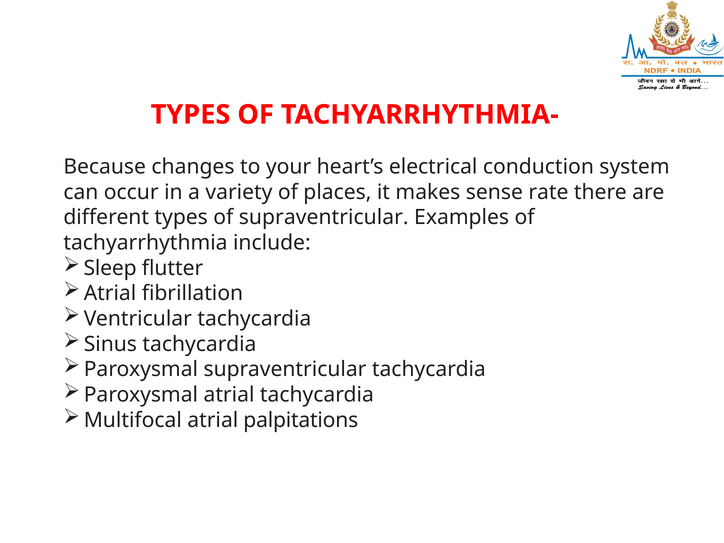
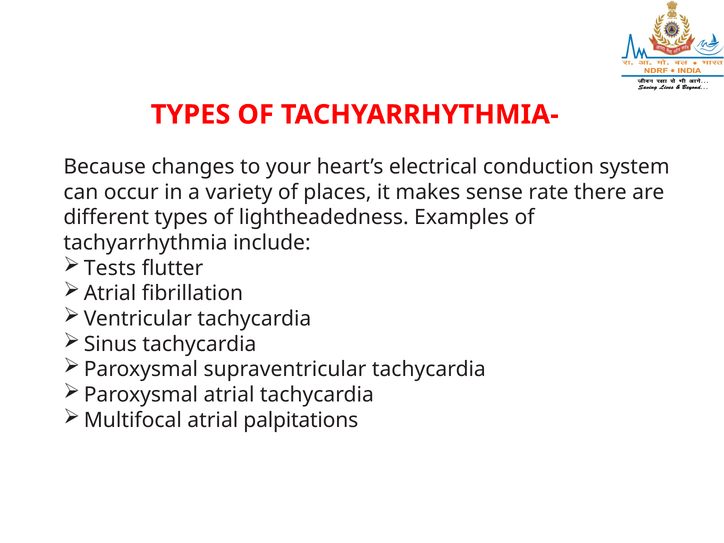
of supraventricular: supraventricular -> lightheadedness
Sleep: Sleep -> Tests
